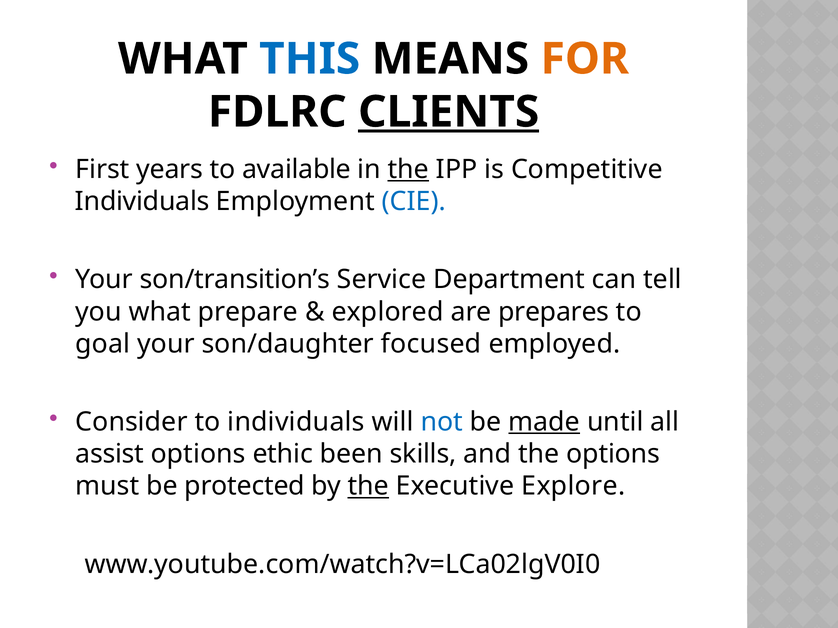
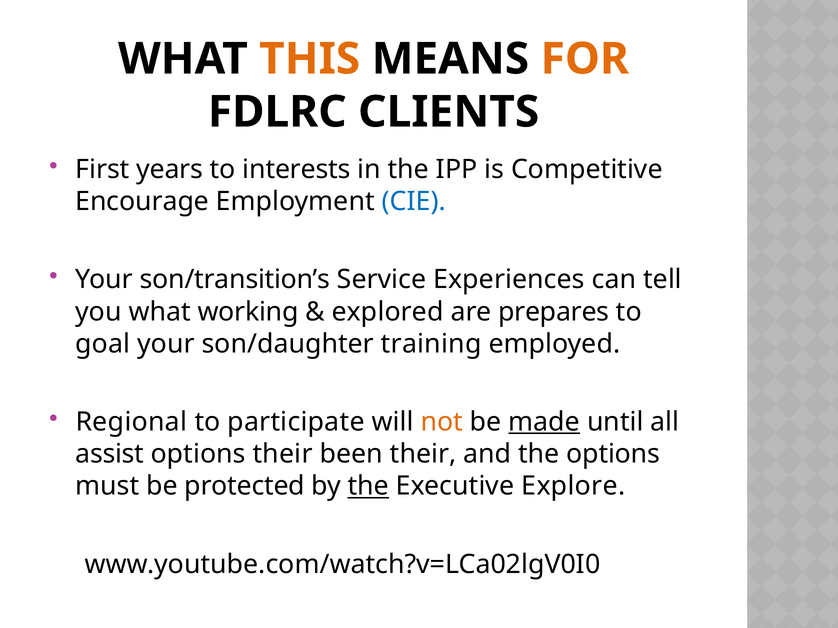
THIS colour: blue -> orange
CLIENTS underline: present -> none
available: available -> interests
the at (408, 170) underline: present -> none
Individuals at (142, 202): Individuals -> Encourage
Department: Department -> Experiences
prepare: prepare -> working
focused: focused -> training
Consider: Consider -> Regional
to individuals: individuals -> participate
not colour: blue -> orange
options ethic: ethic -> their
been skills: skills -> their
